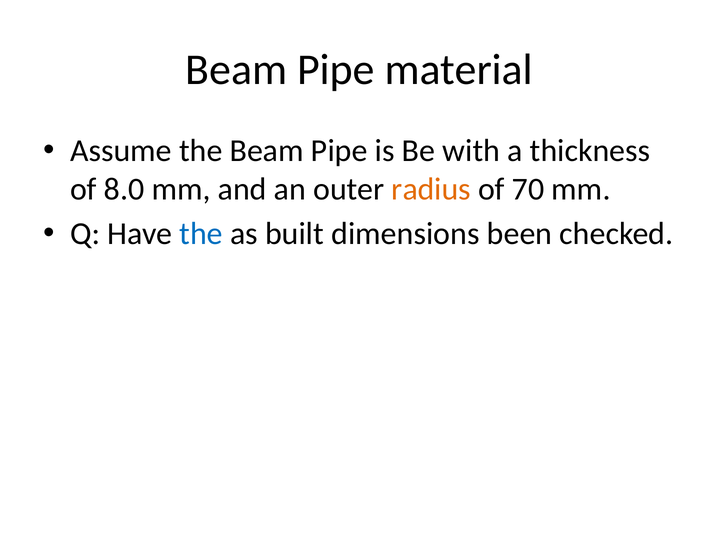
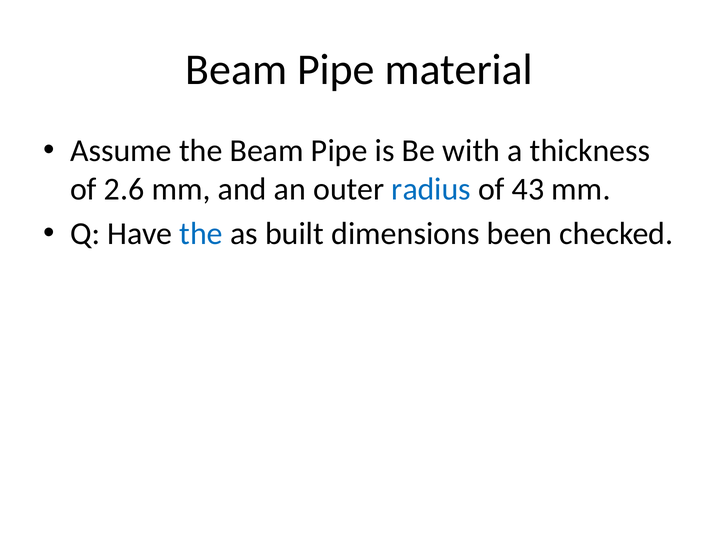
8.0: 8.0 -> 2.6
radius colour: orange -> blue
70: 70 -> 43
